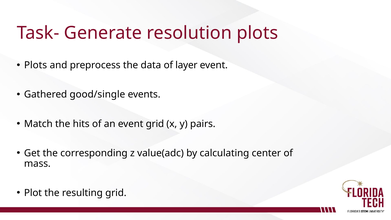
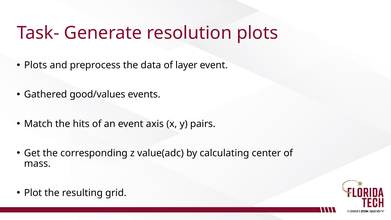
good/single: good/single -> good/values
event grid: grid -> axis
